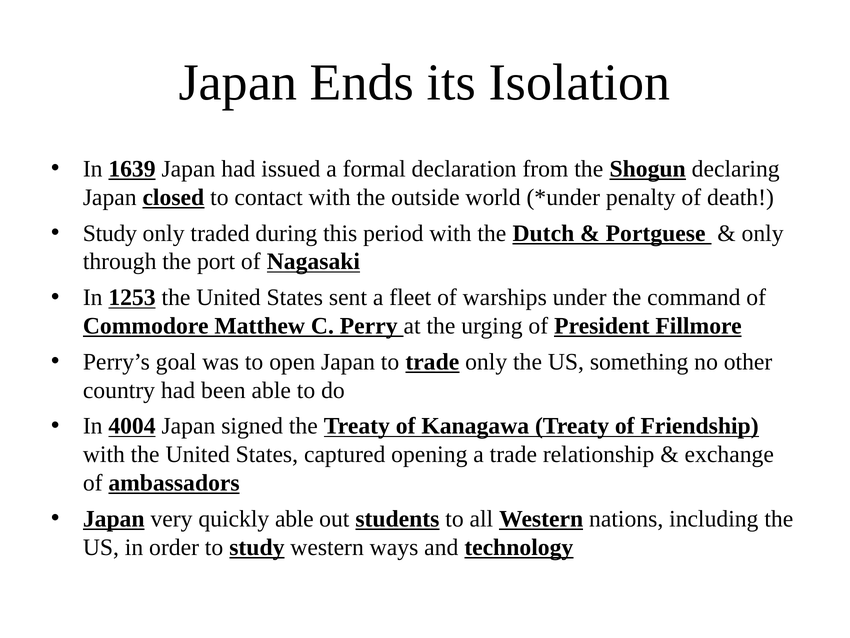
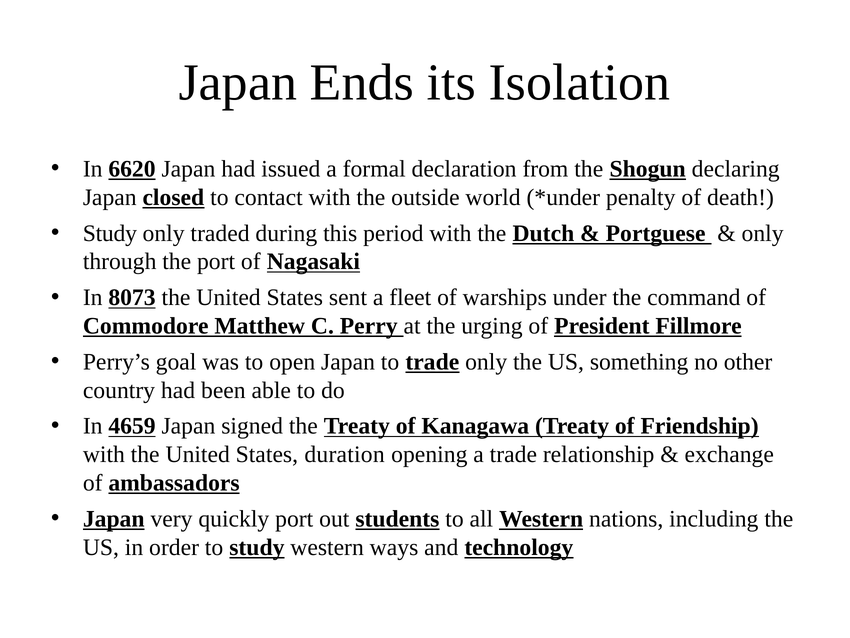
1639: 1639 -> 6620
1253: 1253 -> 8073
4004: 4004 -> 4659
captured: captured -> duration
quickly able: able -> port
